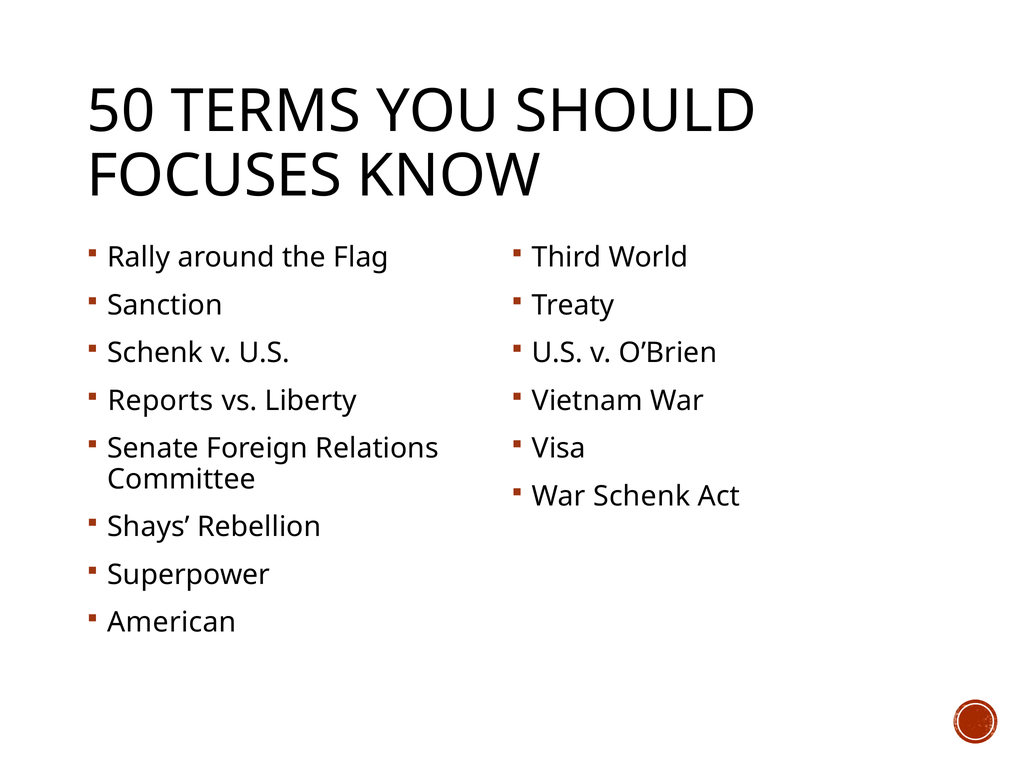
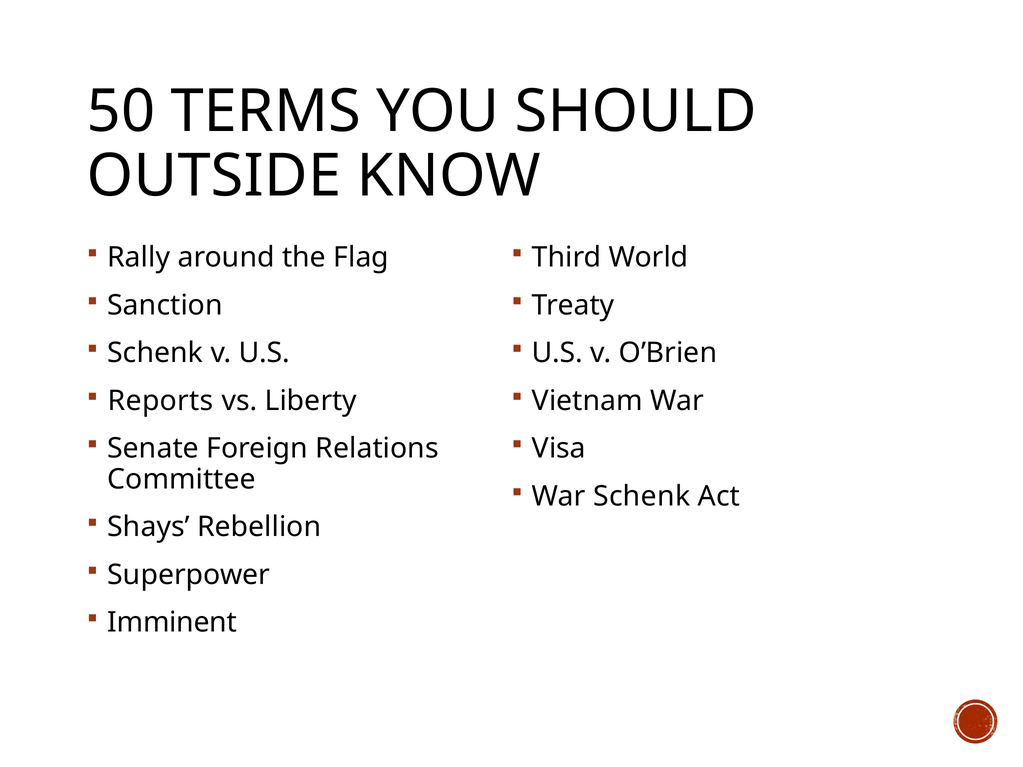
FOCUSES: FOCUSES -> OUTSIDE
American: American -> Imminent
